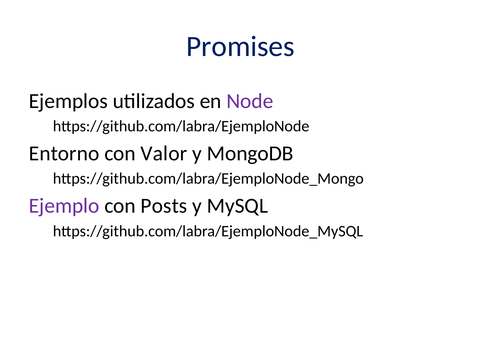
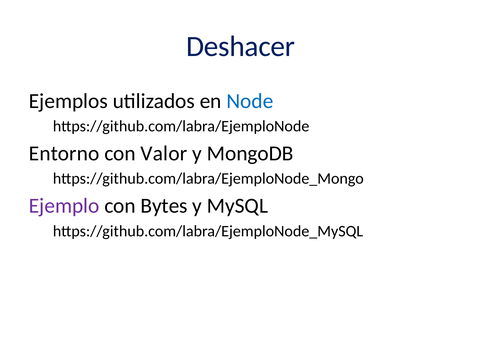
Promises: Promises -> Deshacer
Node colour: purple -> blue
Posts: Posts -> Bytes
